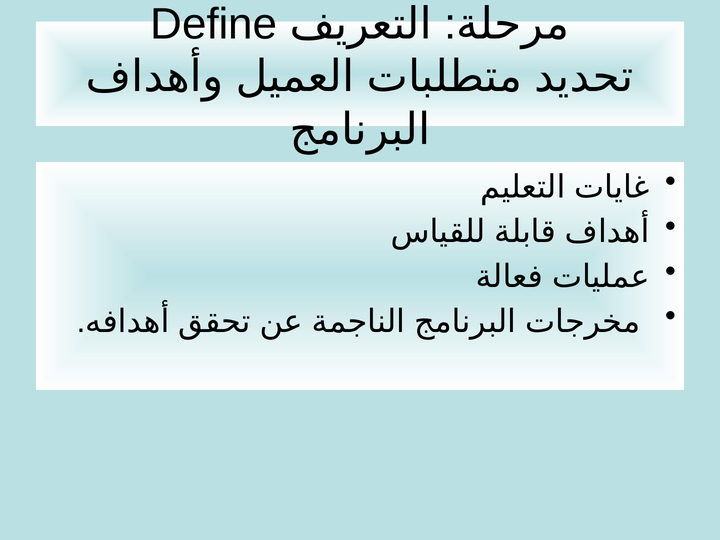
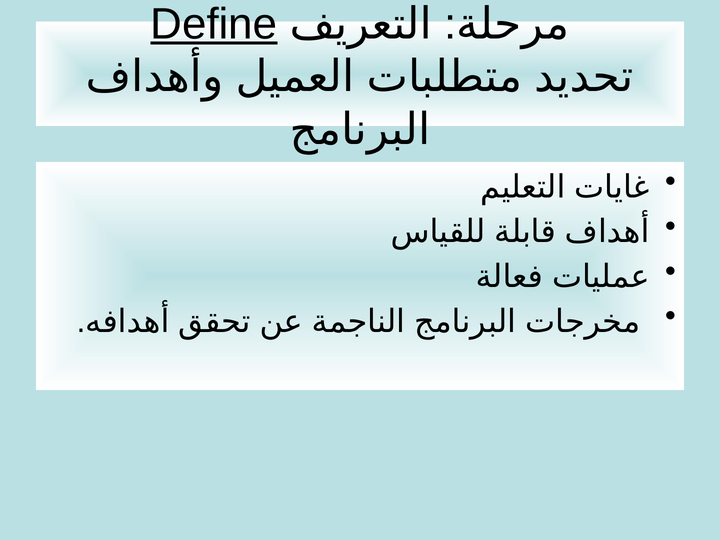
Define underline: none -> present
